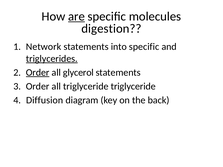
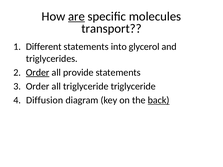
digestion: digestion -> transport
Network: Network -> Different
into specific: specific -> glycerol
triglycerides underline: present -> none
glycerol: glycerol -> provide
back underline: none -> present
